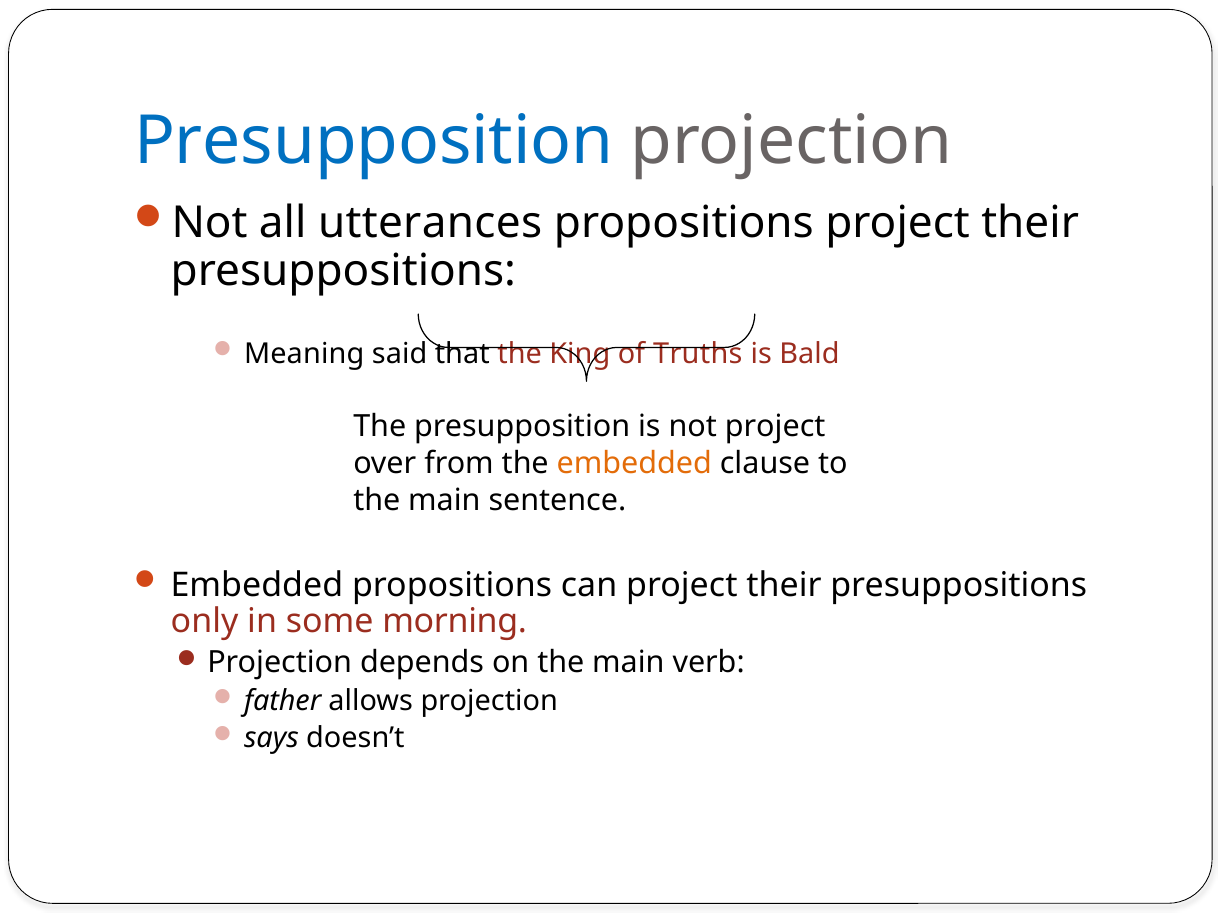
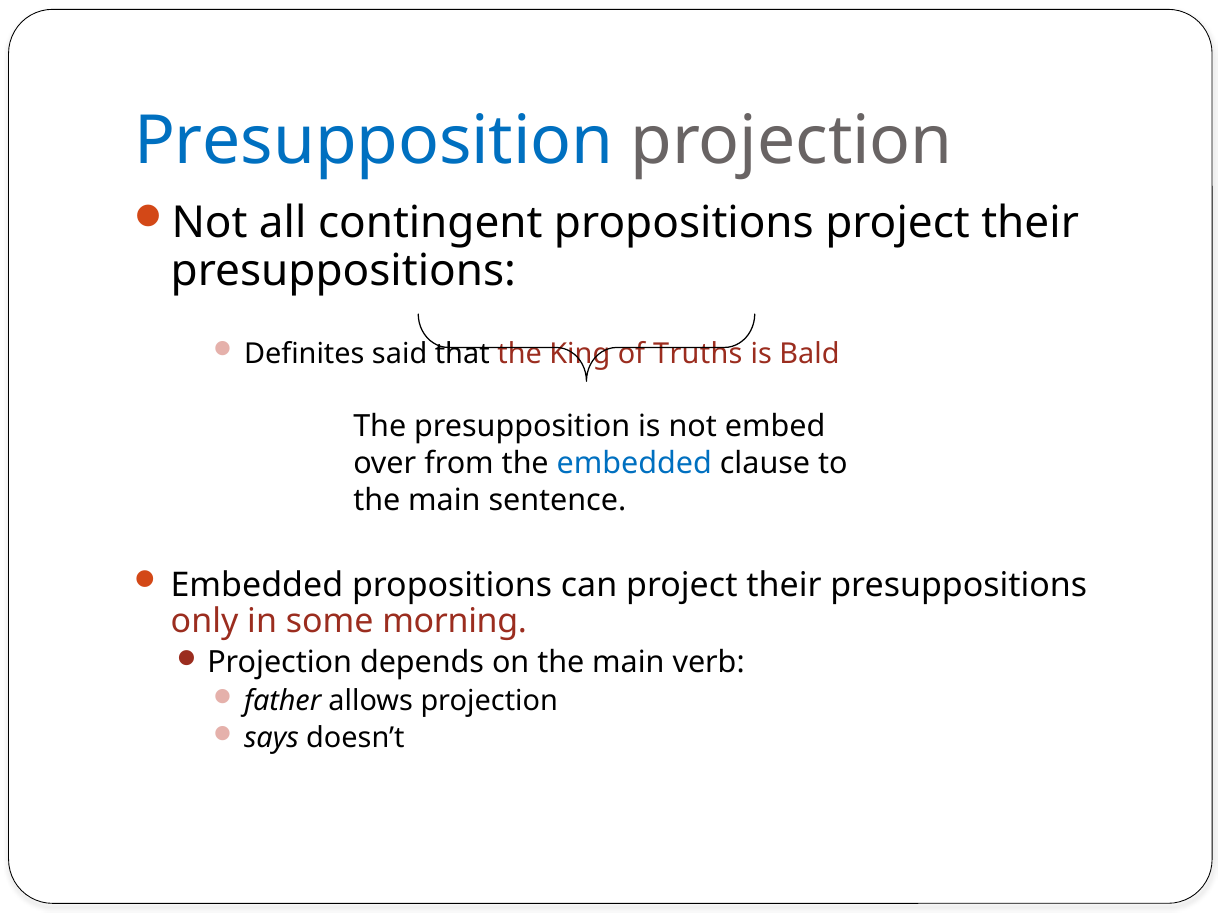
utterances: utterances -> contingent
Meaning: Meaning -> Definites
not project: project -> embed
embedded at (634, 463) colour: orange -> blue
